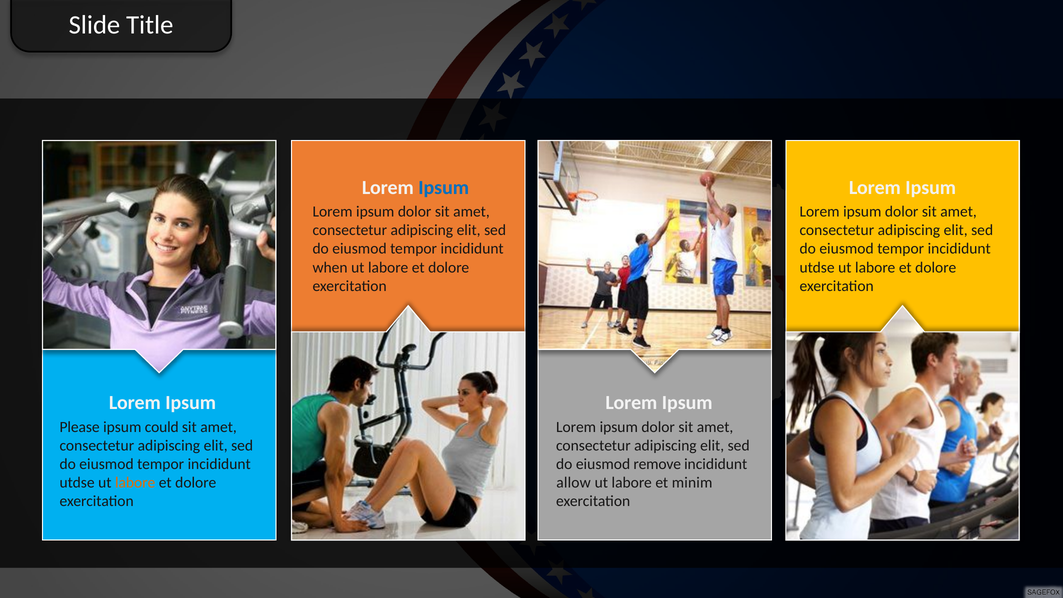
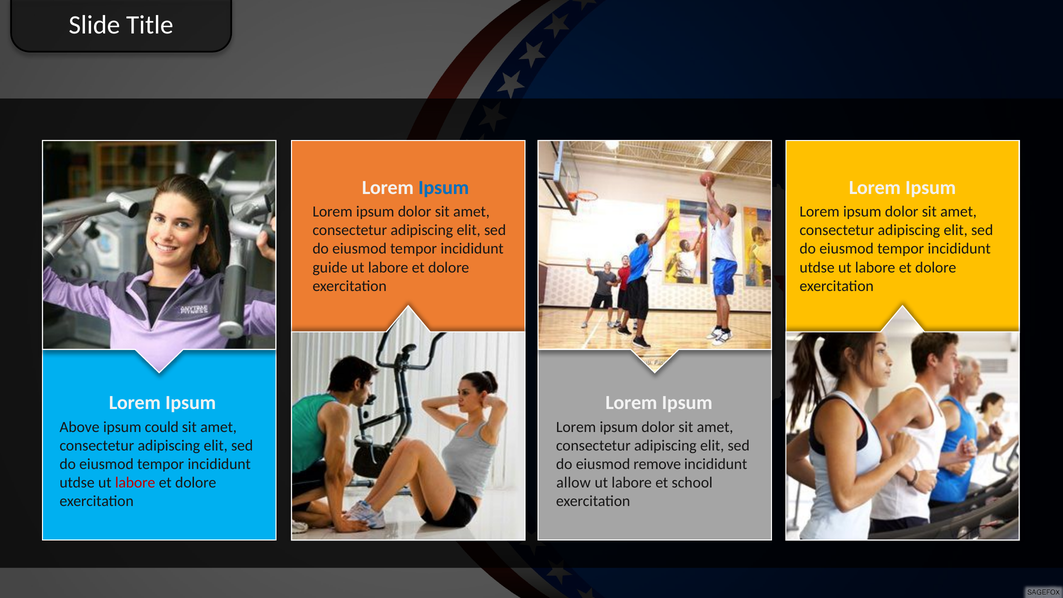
when: when -> guide
Please: Please -> Above
labore at (135, 483) colour: orange -> red
minim: minim -> school
